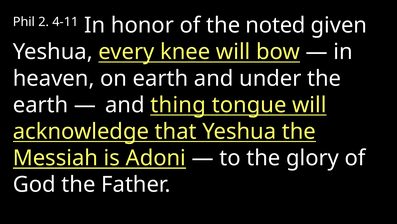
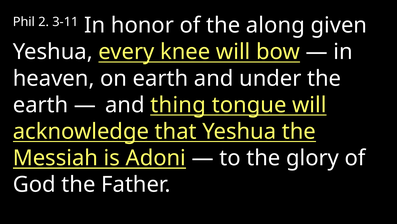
4-11: 4-11 -> 3-11
noted: noted -> along
